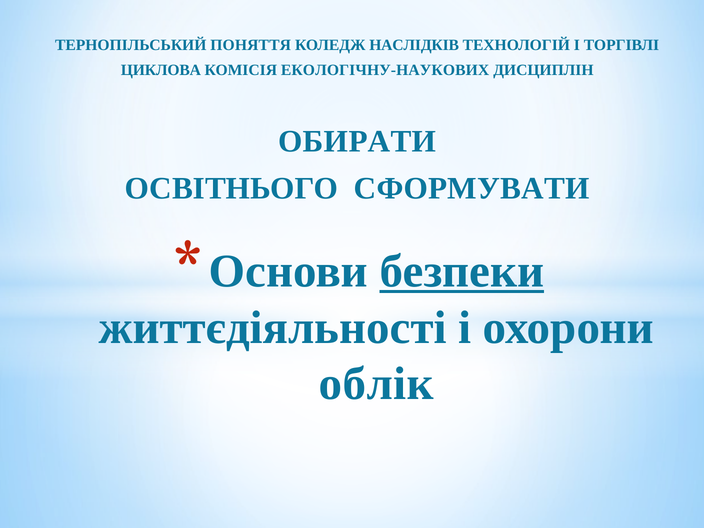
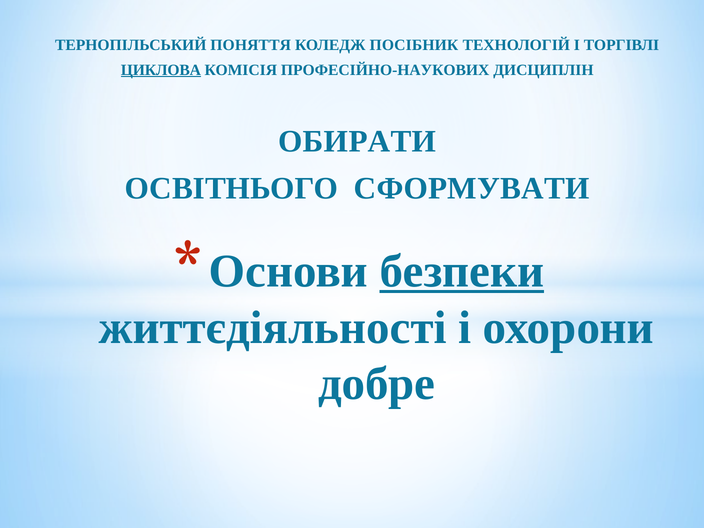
НАСЛІДКІВ: НАСЛІДКІВ -> ПОСІБНИК
ЦИКЛОВА underline: none -> present
ЕКОЛОГІЧНУ-НАУКОВИХ: ЕКОЛОГІЧНУ-НАУКОВИХ -> ПРОФЕСІЙНО-НАУКОВИХ
облік: облік -> добре
